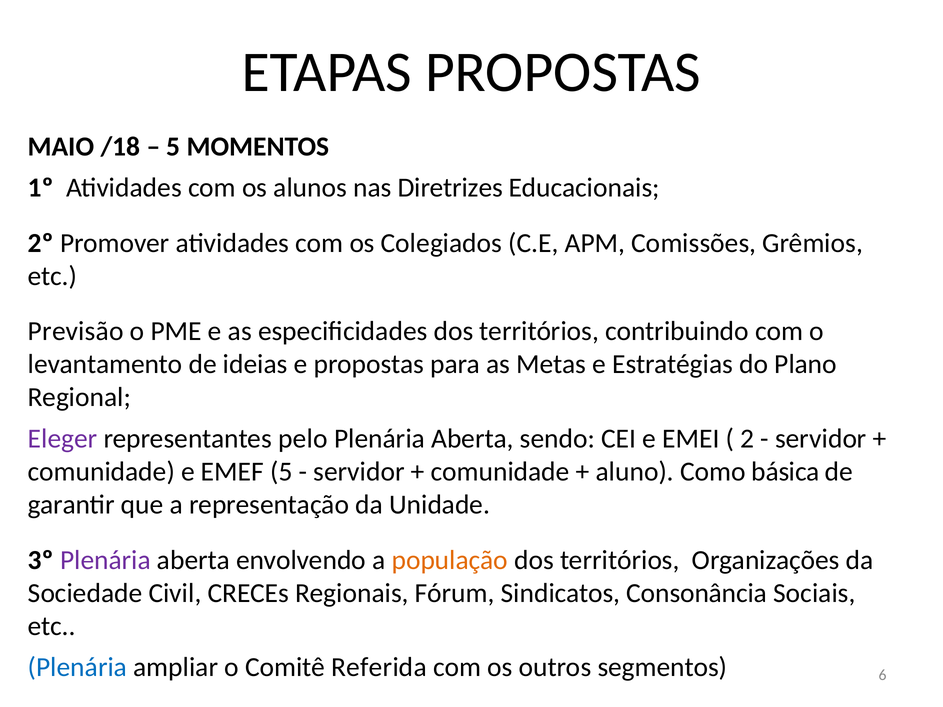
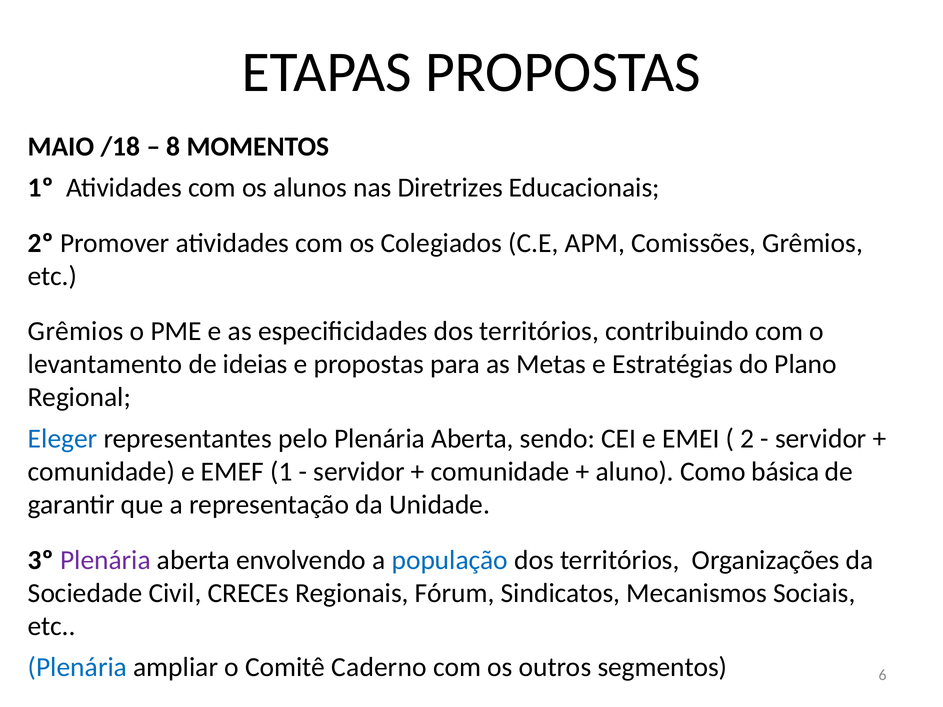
5 at (173, 147): 5 -> 8
Previsão at (76, 332): Previsão -> Grêmios
Eleger colour: purple -> blue
EMEF 5: 5 -> 1
população colour: orange -> blue
Consonância: Consonância -> Mecanismos
Referida: Referida -> Caderno
